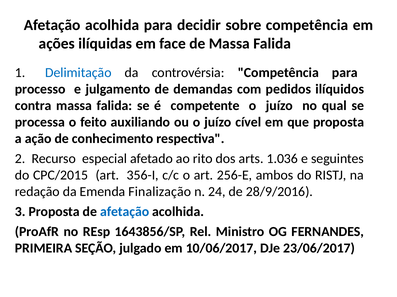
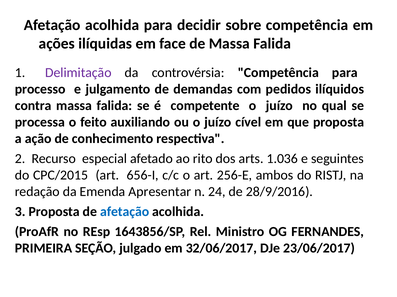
Delimitação colour: blue -> purple
356-I: 356-I -> 656-I
Finalização: Finalização -> Apresentar
10/06/2017: 10/06/2017 -> 32/06/2017
